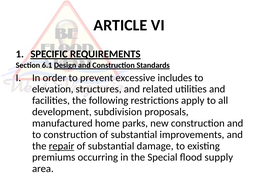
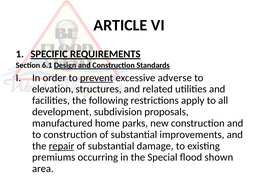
prevent underline: none -> present
includes: includes -> adverse
supply: supply -> shown
